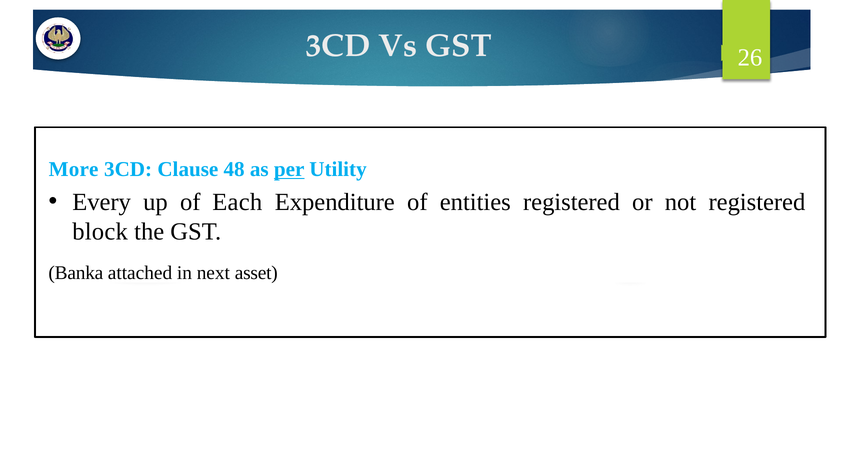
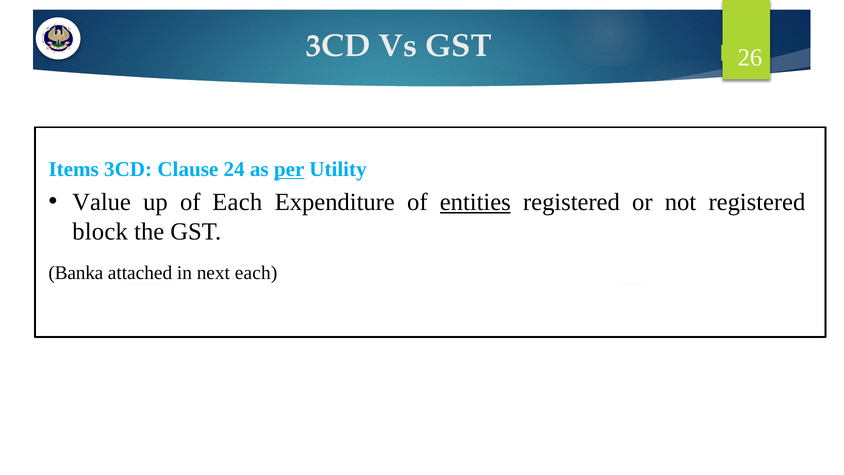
More: More -> Items
48: 48 -> 24
Every: Every -> Value
entities underline: none -> present
next asset: asset -> each
